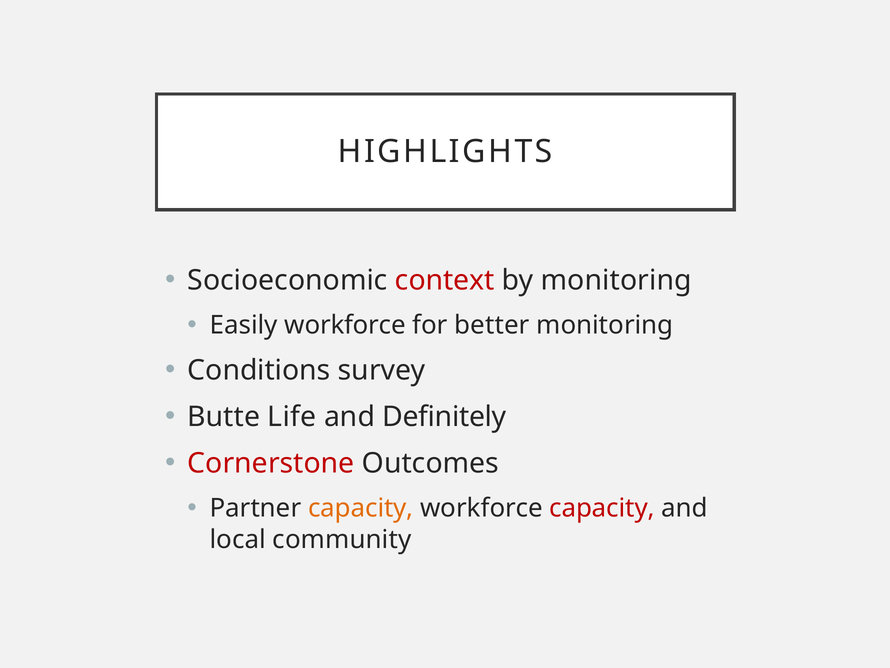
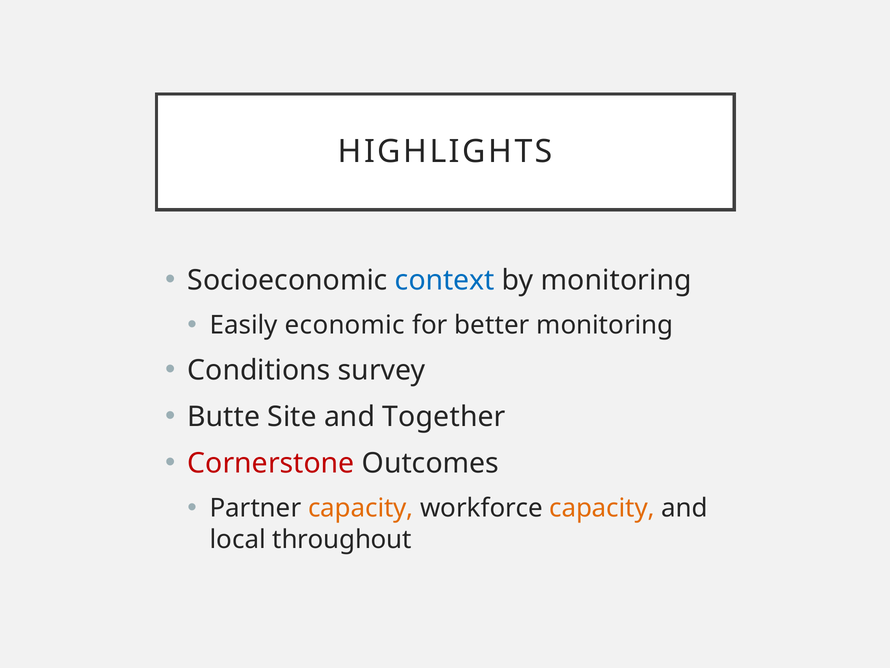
context colour: red -> blue
Easily workforce: workforce -> economic
Life: Life -> Site
Definitely: Definitely -> Together
capacity at (602, 508) colour: red -> orange
community: community -> throughout
